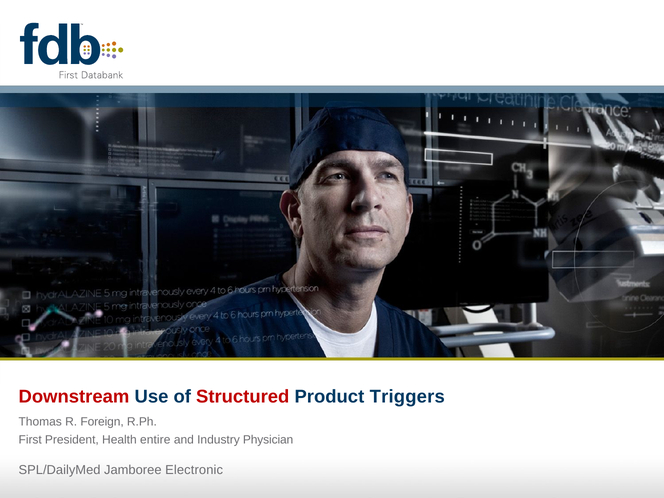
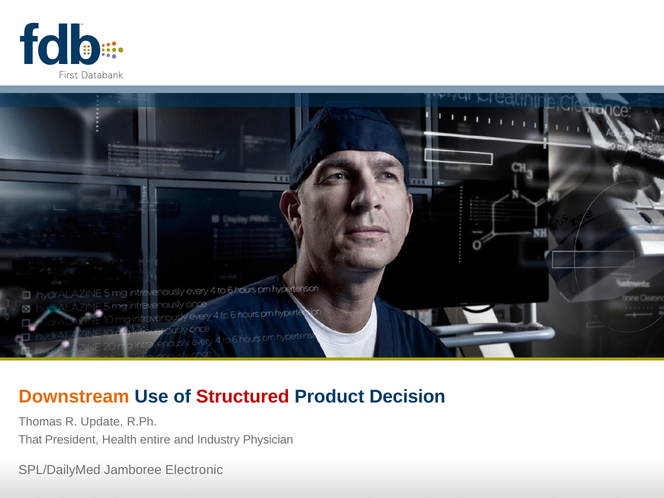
Downstream colour: red -> orange
Triggers: Triggers -> Decision
Foreign: Foreign -> Update
First: First -> That
